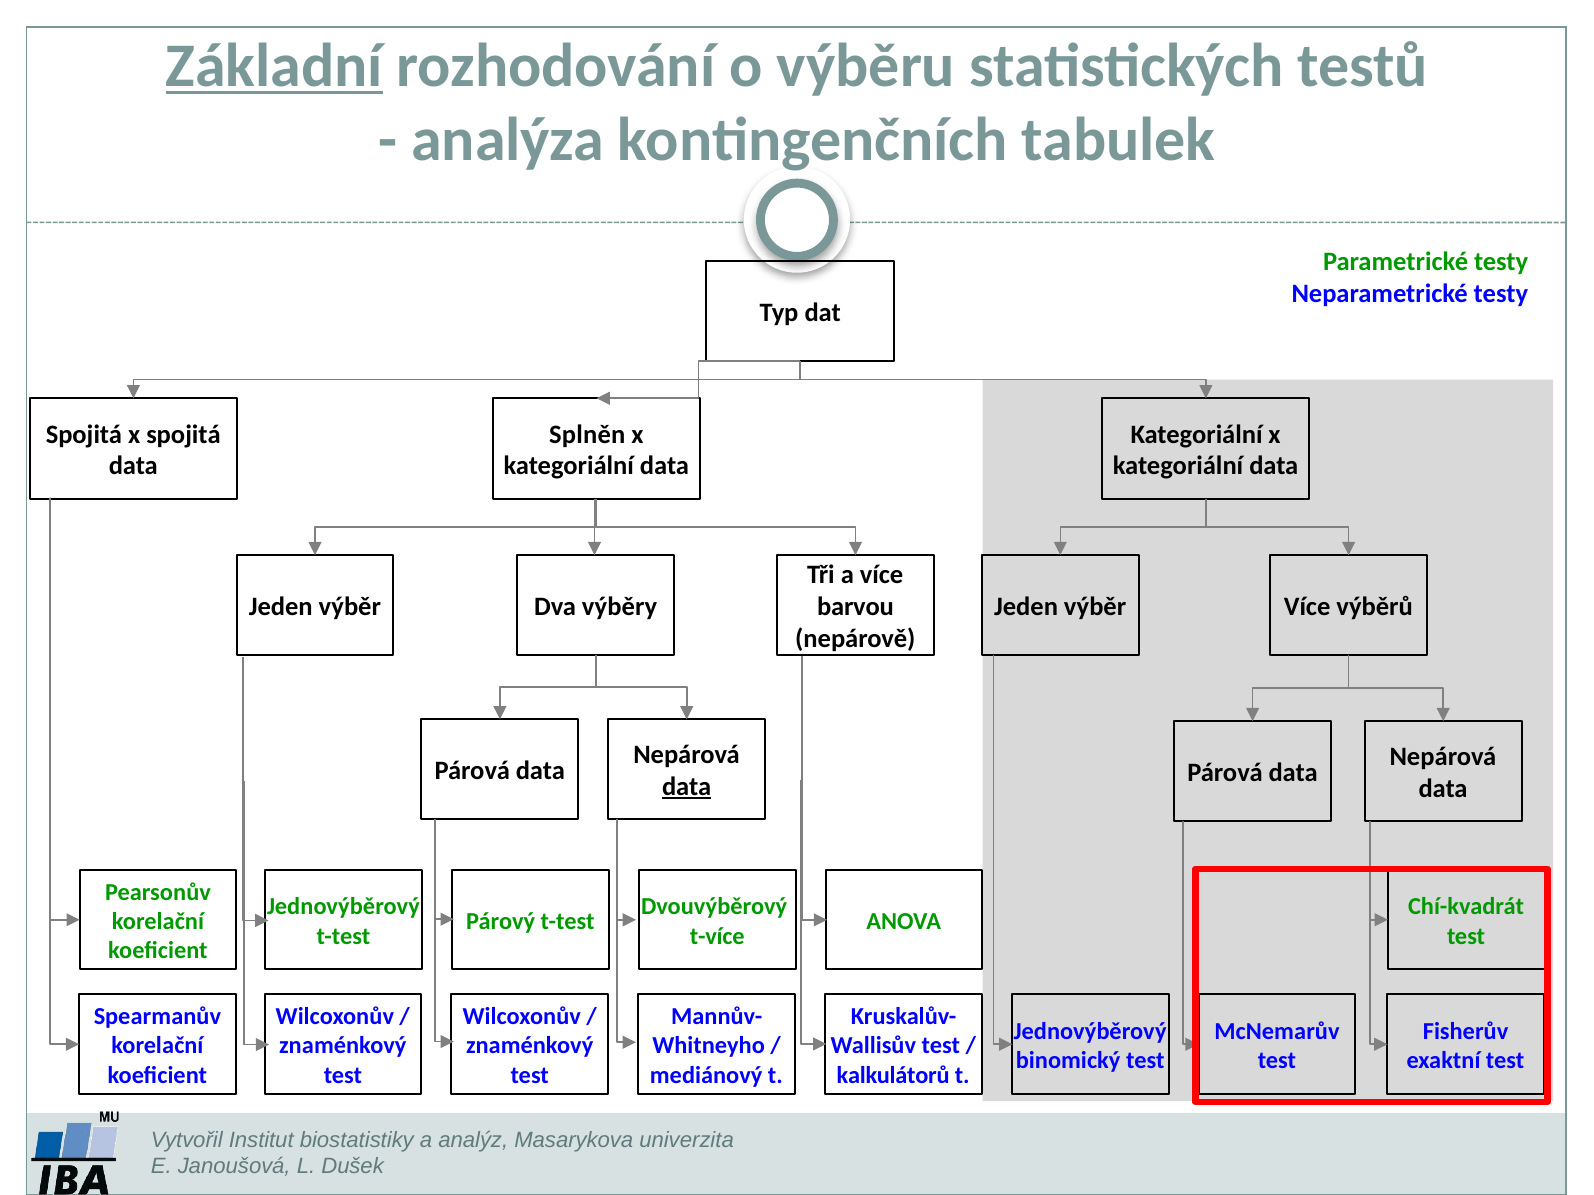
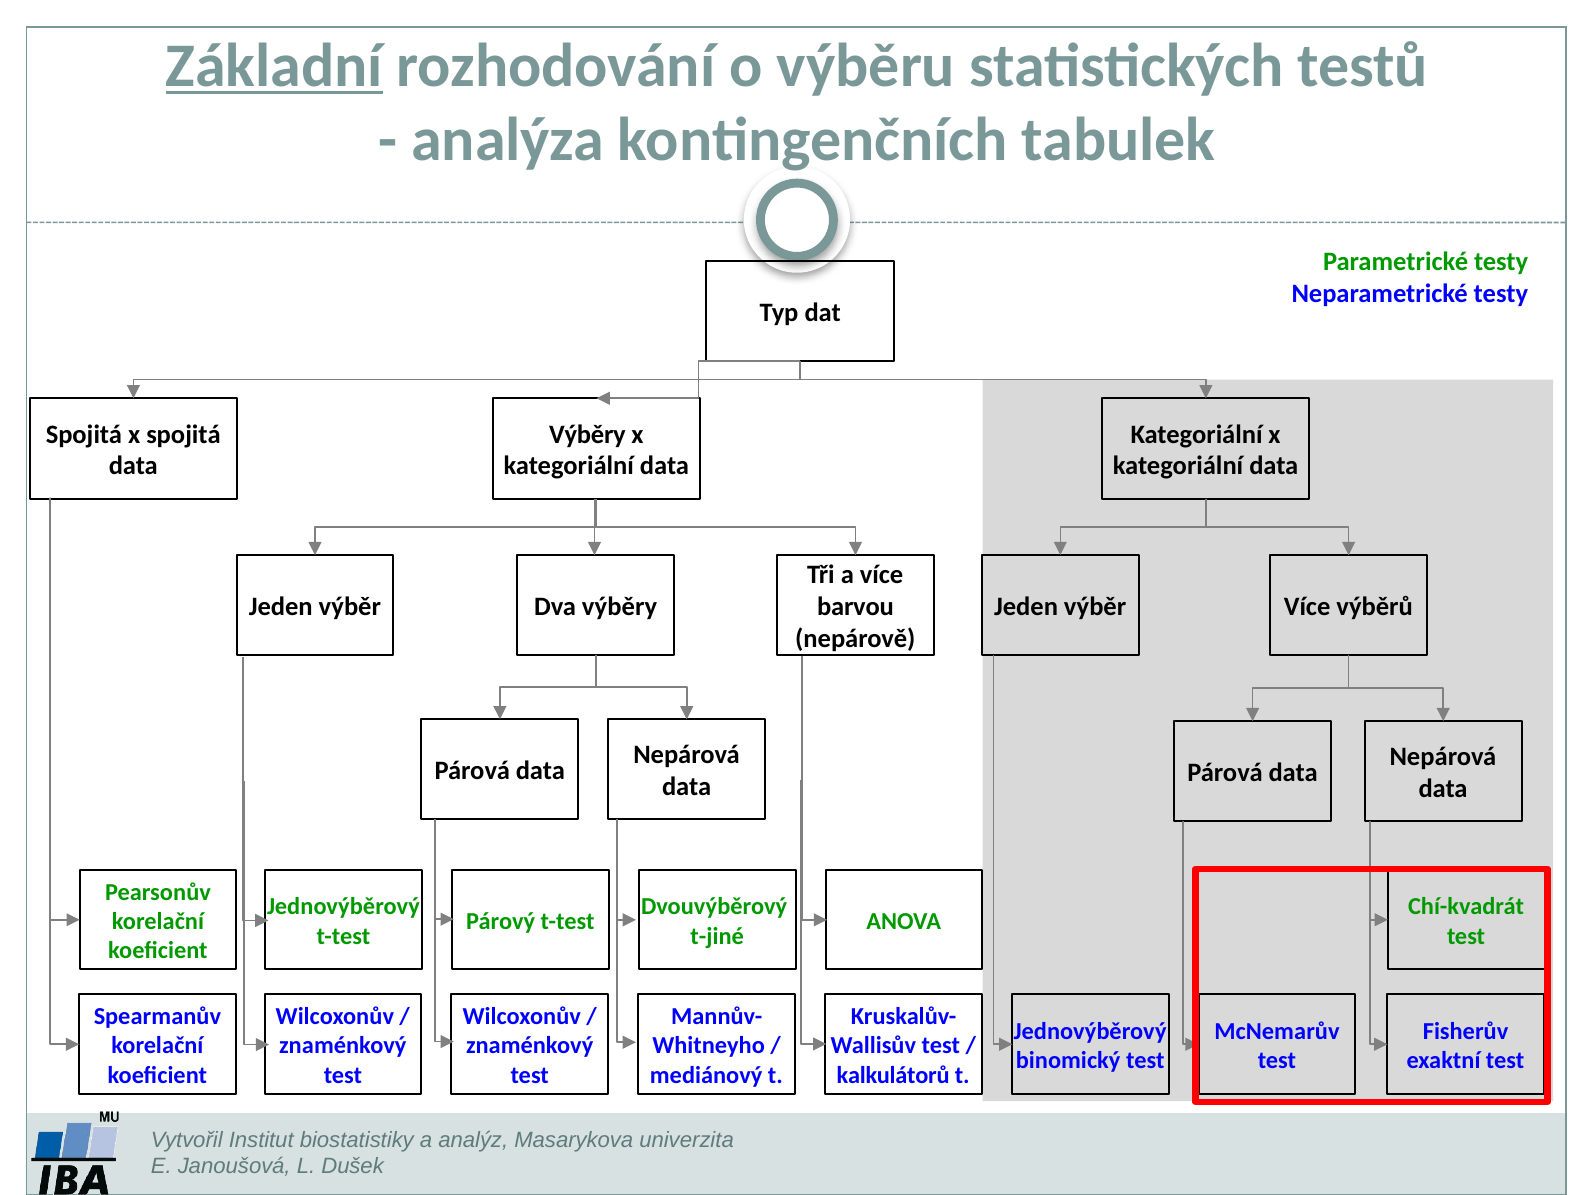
Splněn at (587, 435): Splněn -> Výběry
data at (687, 787) underline: present -> none
t-více: t-více -> t-jiné
